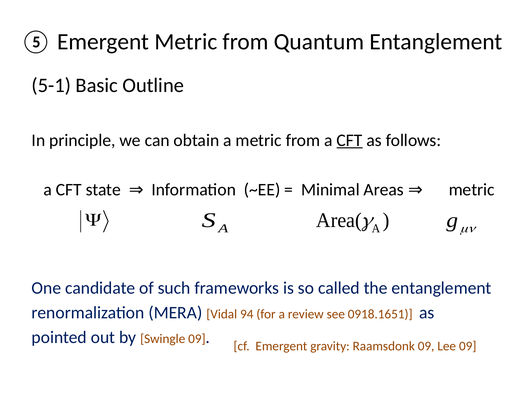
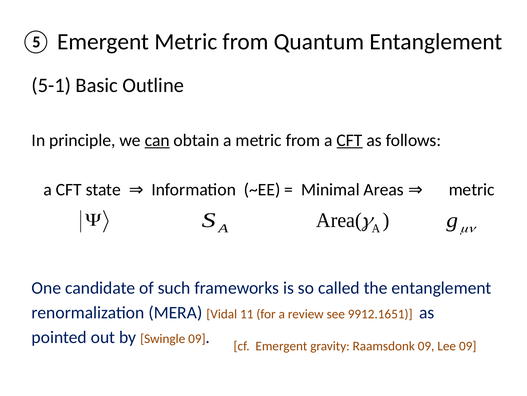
can underline: none -> present
94: 94 -> 11
0918.1651: 0918.1651 -> 9912.1651
